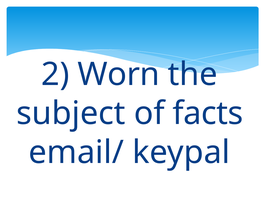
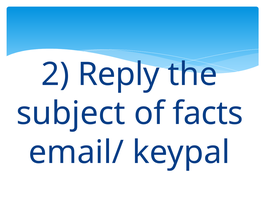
Worn: Worn -> Reply
